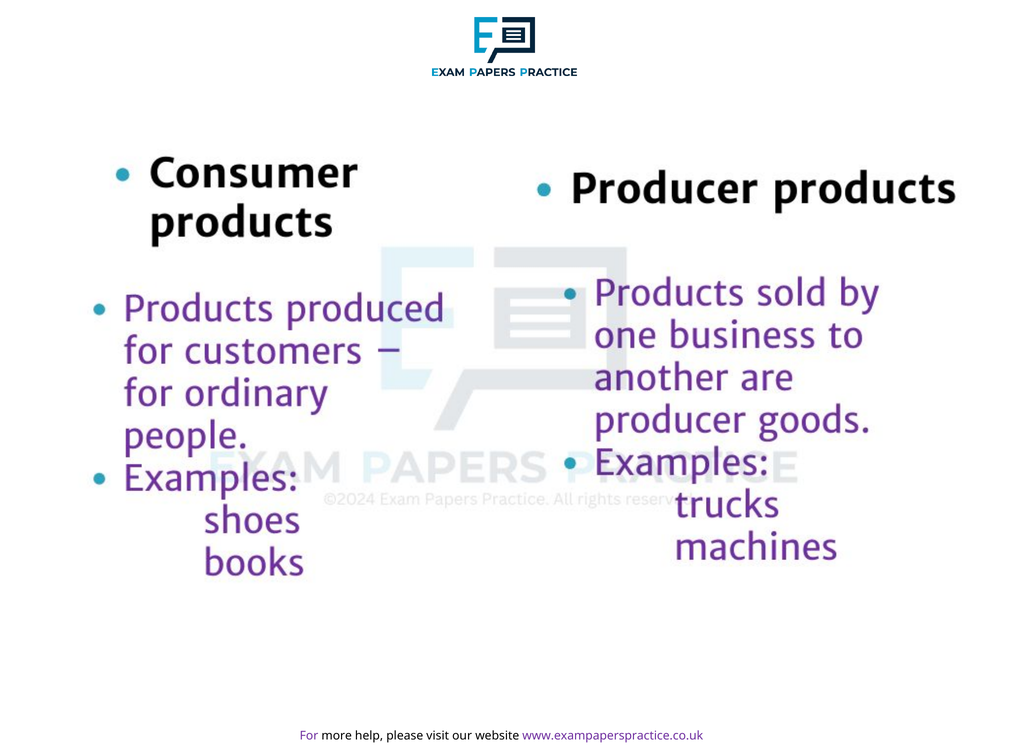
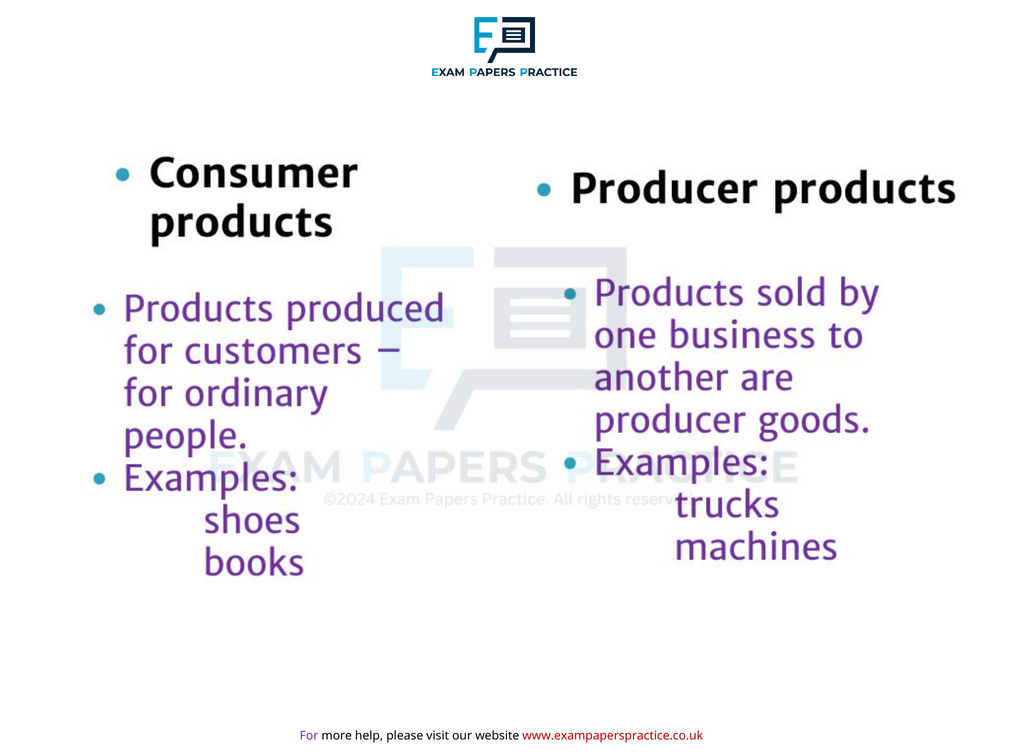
www.exampaperspractice.co.uk colour: purple -> red
